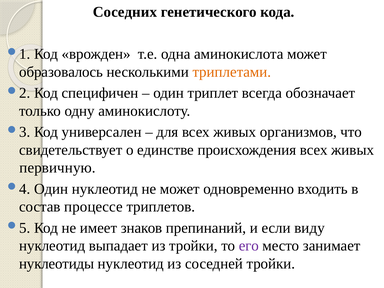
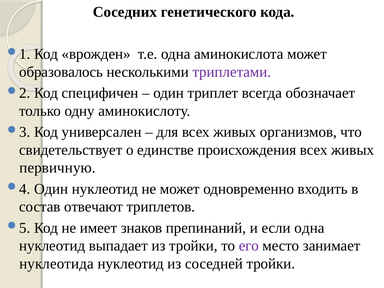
триплетами colour: orange -> purple
процессе: процессе -> отвечают
если виду: виду -> одна
нуклеотиды: нуклеотиды -> нуклеотида
